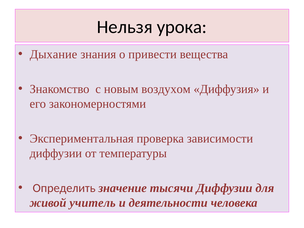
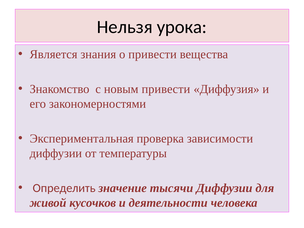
Дыхание: Дыхание -> Является
новым воздухом: воздухом -> привести
учитель: учитель -> кусочков
